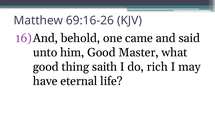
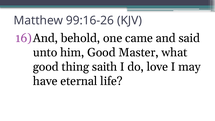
69:16-26: 69:16-26 -> 99:16-26
rich: rich -> love
